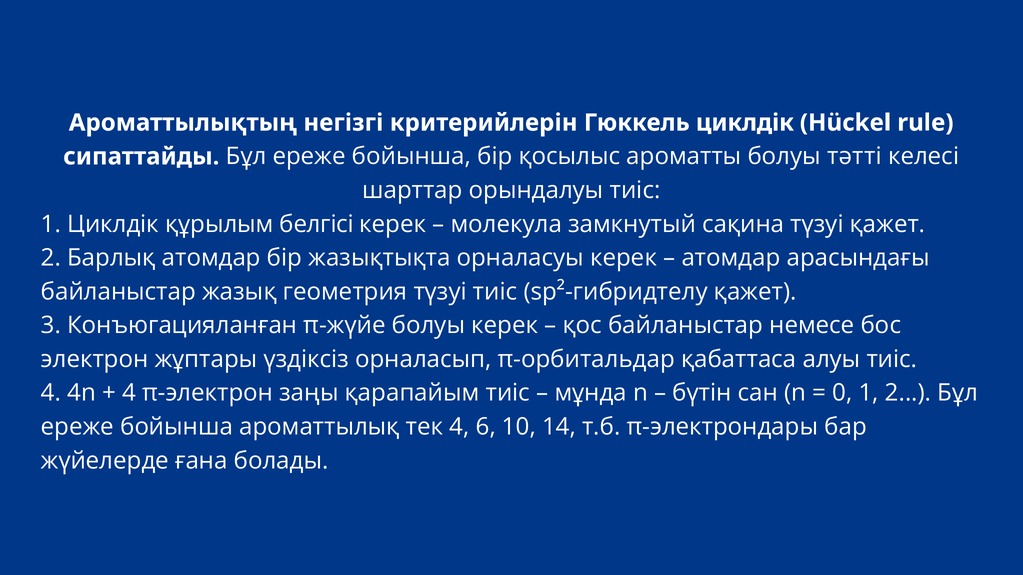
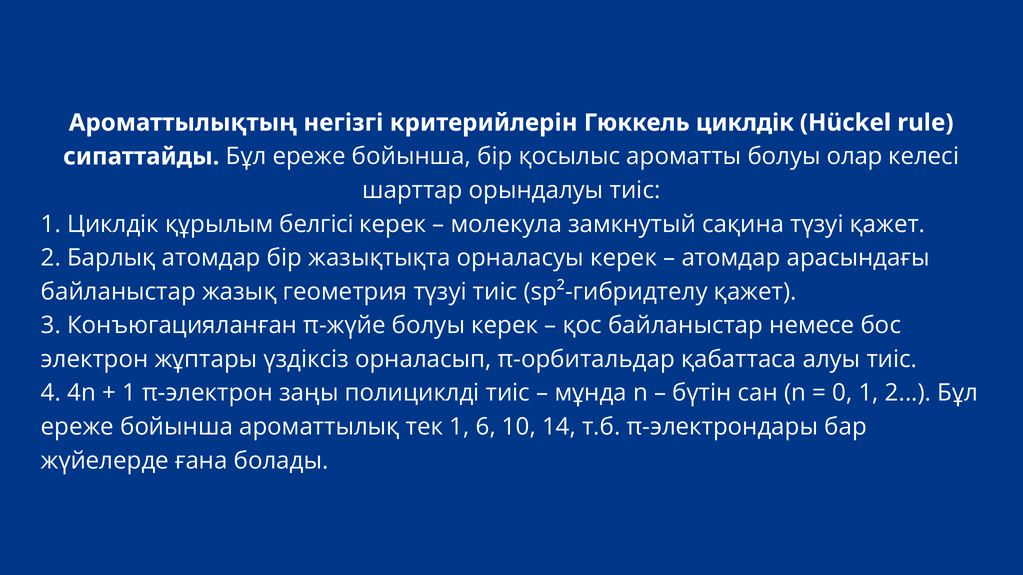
тәтті: тәтті -> олар
4 at (129, 393): 4 -> 1
қарапайым: қарапайым -> полициклді
тек 4: 4 -> 1
